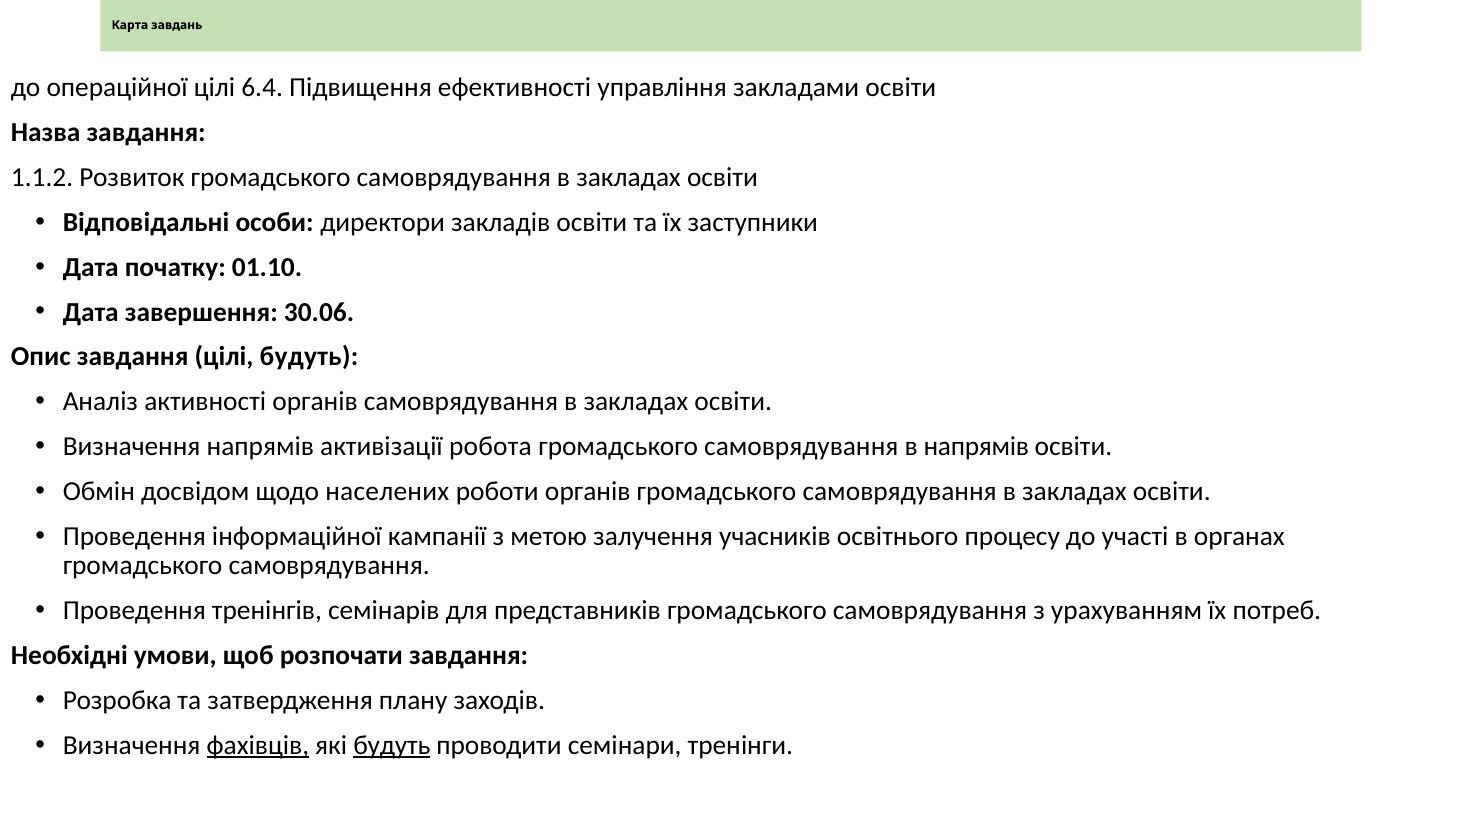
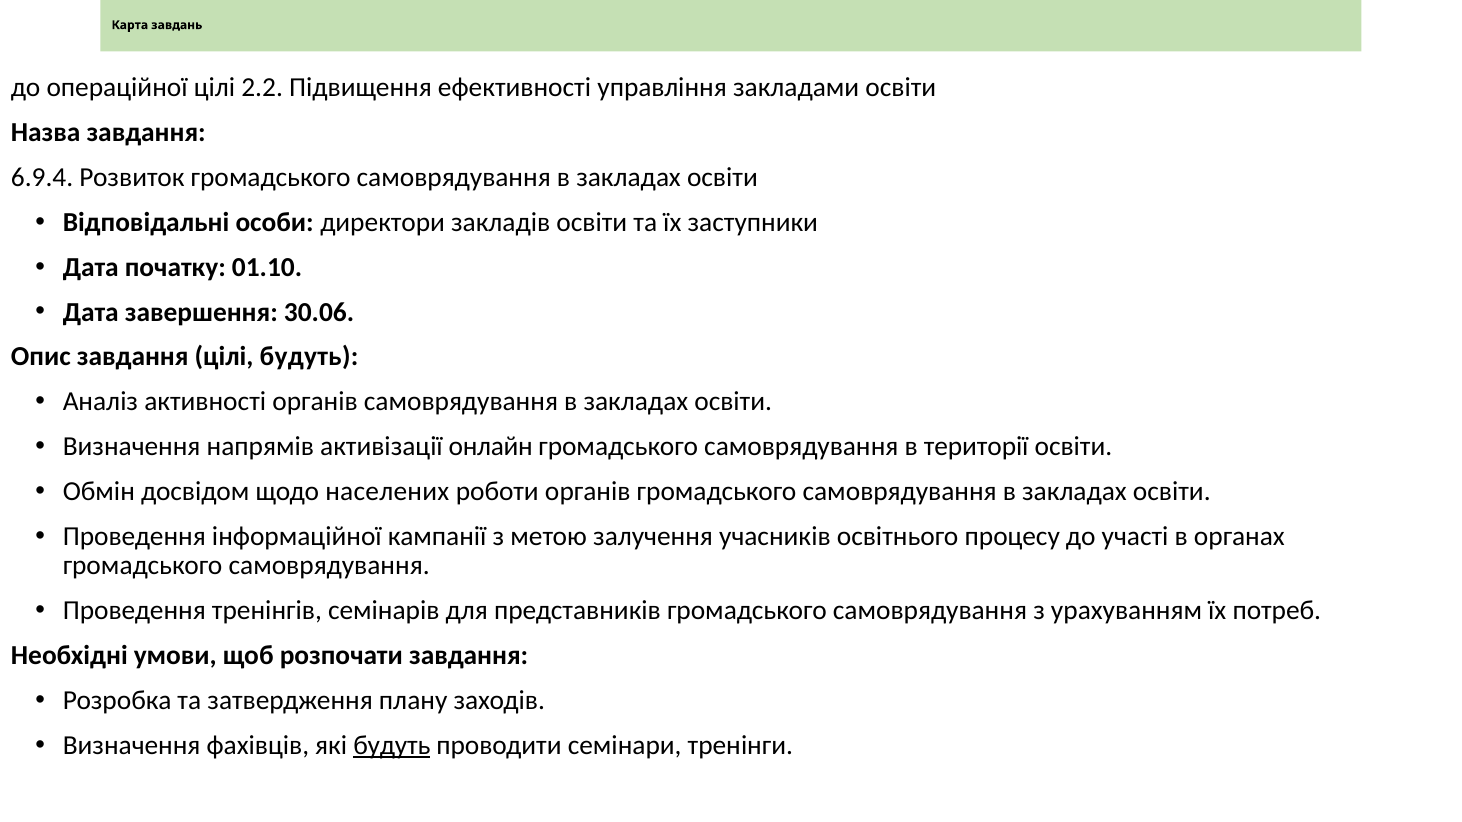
6.4: 6.4 -> 2.2
1.1.2: 1.1.2 -> 6.9.4
робота: робота -> онлайн
в напрямів: напрямів -> території
фахівців underline: present -> none
